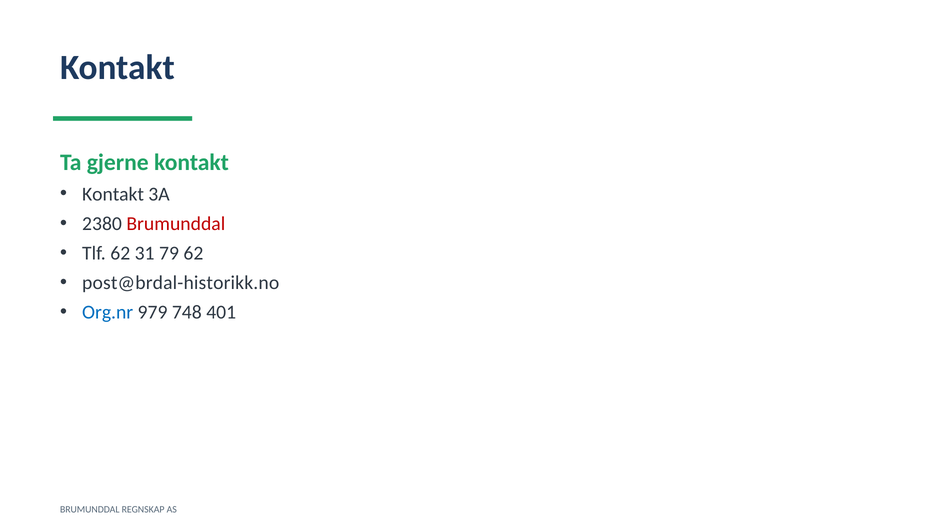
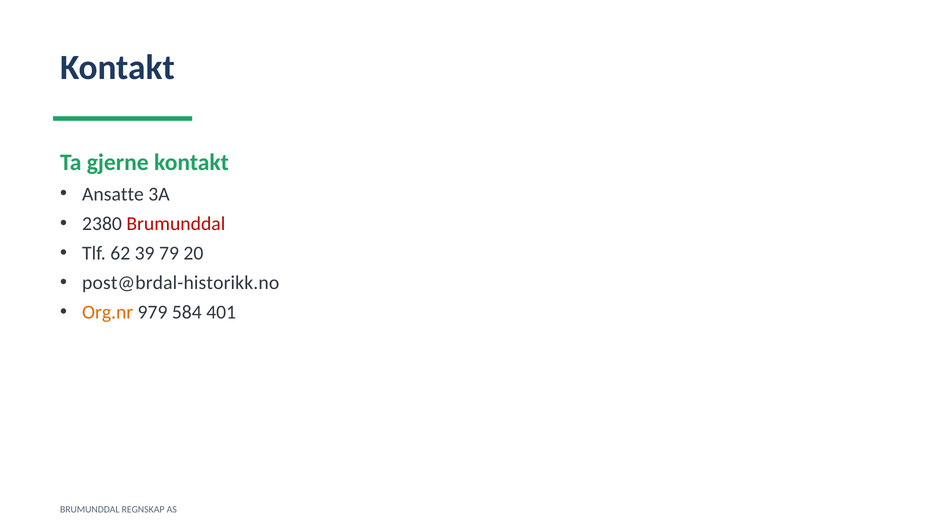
Kontakt at (113, 194): Kontakt -> Ansatte
31: 31 -> 39
79 62: 62 -> 20
Org.nr colour: blue -> orange
748: 748 -> 584
